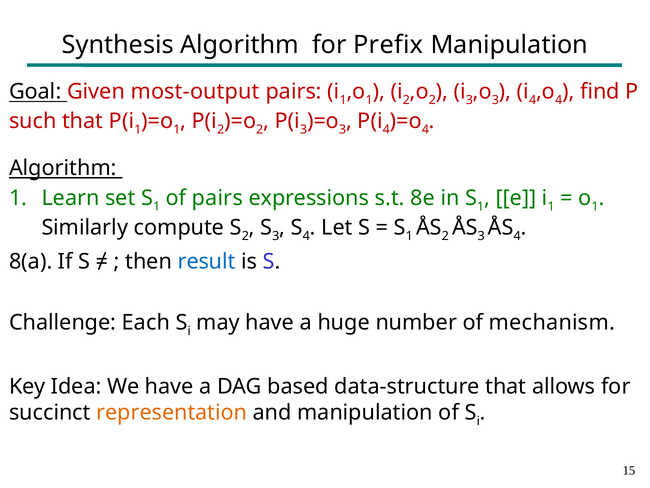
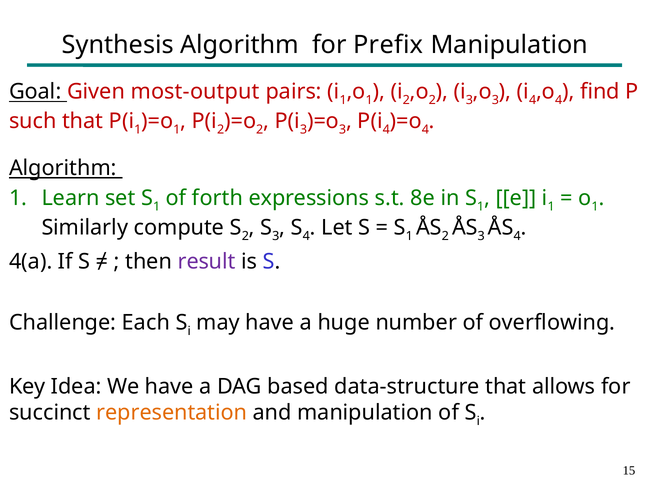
of pairs: pairs -> forth
8(a: 8(a -> 4(a
result colour: blue -> purple
mechanism: mechanism -> overflowing
